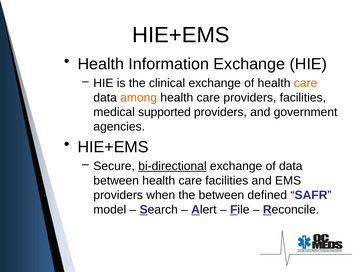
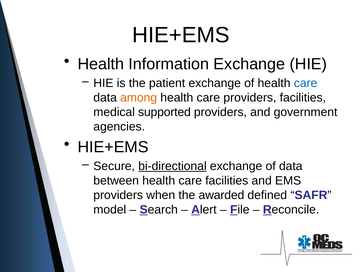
clinical: clinical -> patient
care at (306, 83) colour: orange -> blue
the between: between -> awarded
